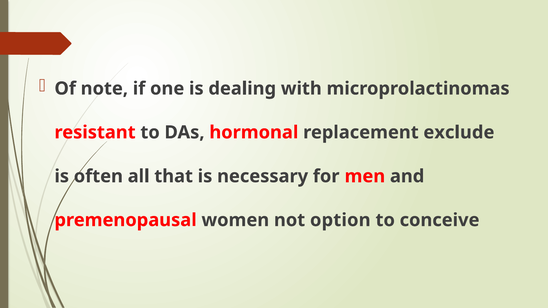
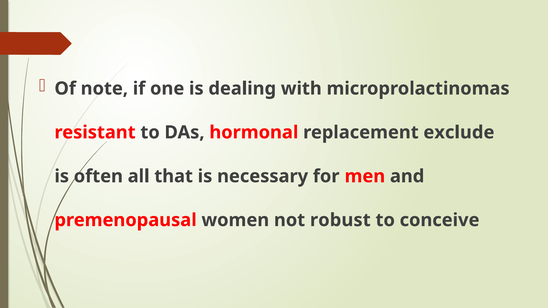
option: option -> robust
